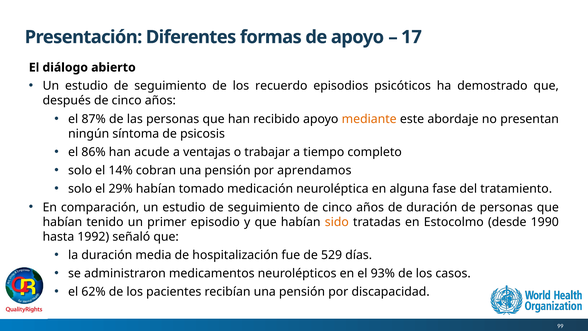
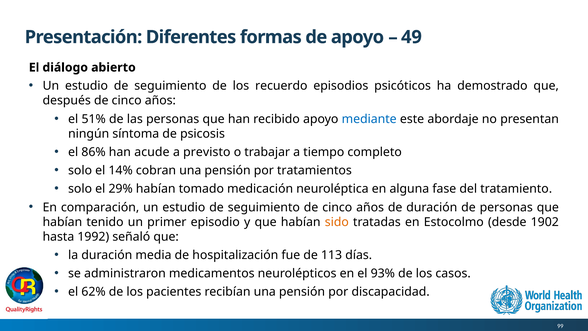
17: 17 -> 49
87%: 87% -> 51%
mediante colour: orange -> blue
ventajas: ventajas -> previsto
aprendamos: aprendamos -> tratamientos
1990: 1990 -> 1902
529: 529 -> 113
